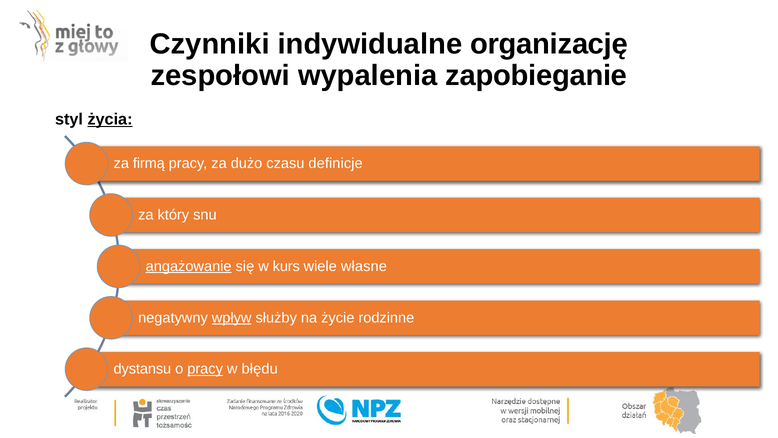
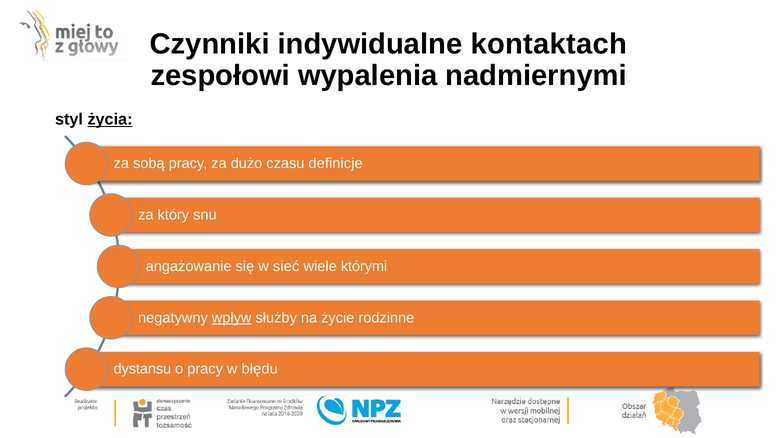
organizację: organizację -> kontaktach
zapobieganie: zapobieganie -> nadmiernymi
firmą: firmą -> sobą
angażowanie underline: present -> none
kurs: kurs -> sieć
własne: własne -> którymi
pracy at (205, 369) underline: present -> none
